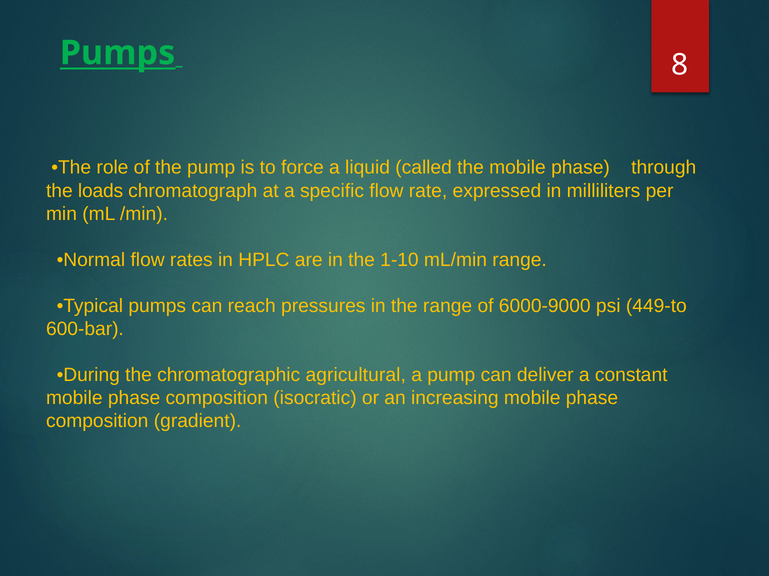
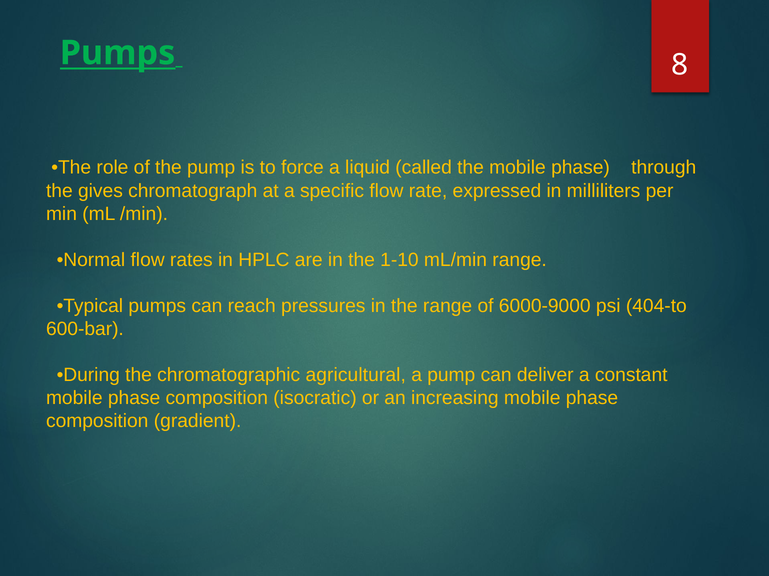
loads: loads -> gives
449-to: 449-to -> 404-to
